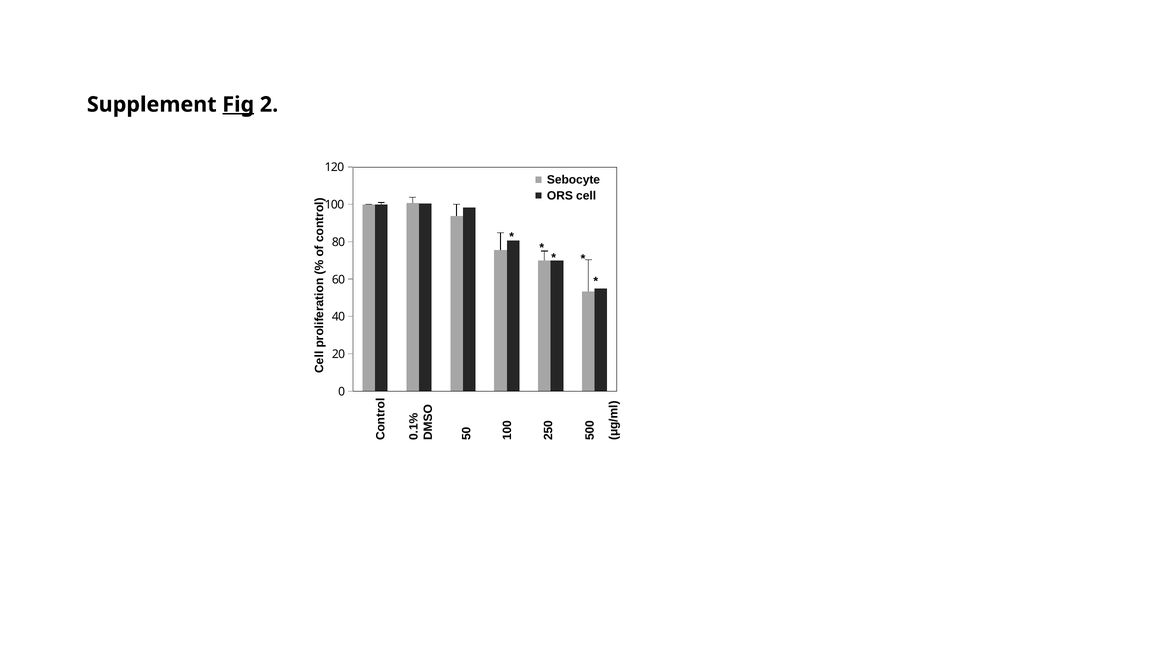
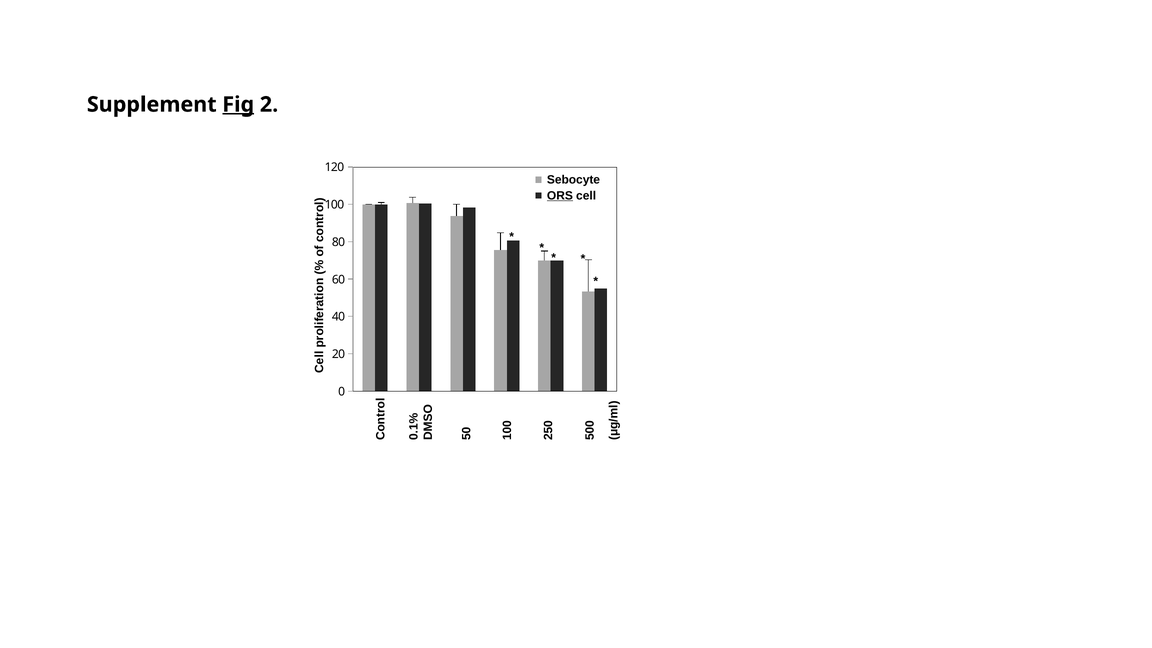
ORS underline: none -> present
